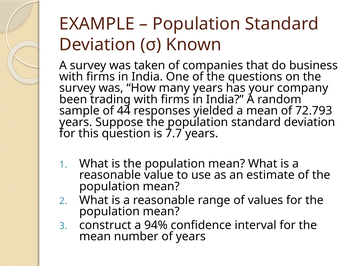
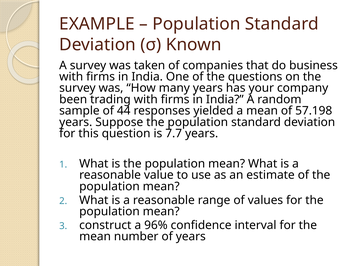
72.793: 72.793 -> 57.198
94%: 94% -> 96%
